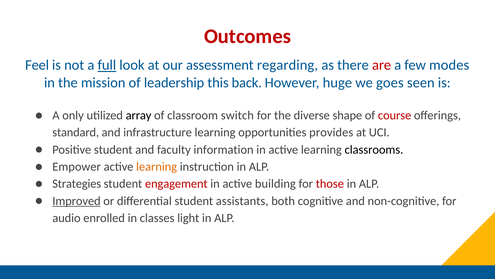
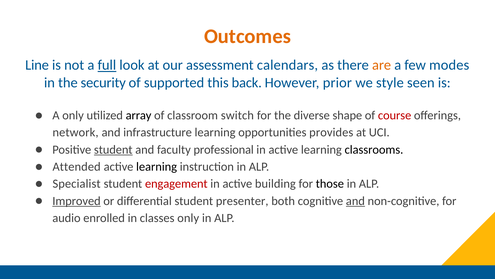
Outcomes colour: red -> orange
Feel: Feel -> Line
regarding: regarding -> calendars
are colour: red -> orange
mission: mission -> security
leadership: leadership -> supported
huge: huge -> prior
goes: goes -> style
standard: standard -> network
student at (113, 149) underline: none -> present
information: information -> professional
Empower: Empower -> Attended
learning at (157, 166) colour: orange -> black
Strategies: Strategies -> Specialist
those colour: red -> black
assistants: assistants -> presenter
and at (355, 201) underline: none -> present
classes light: light -> only
